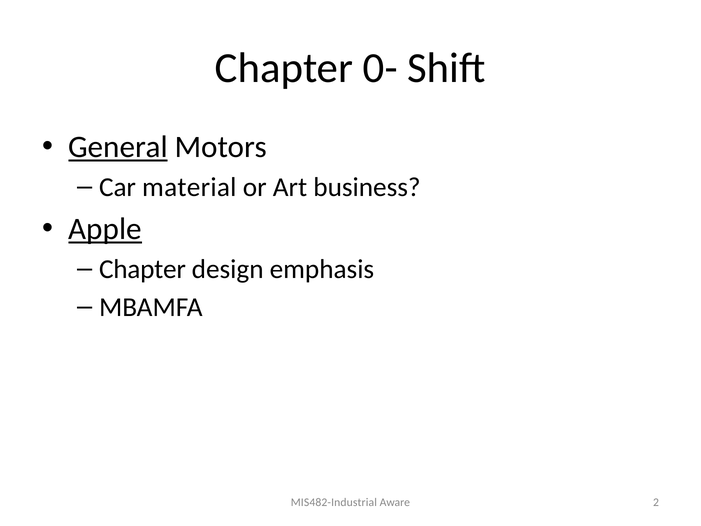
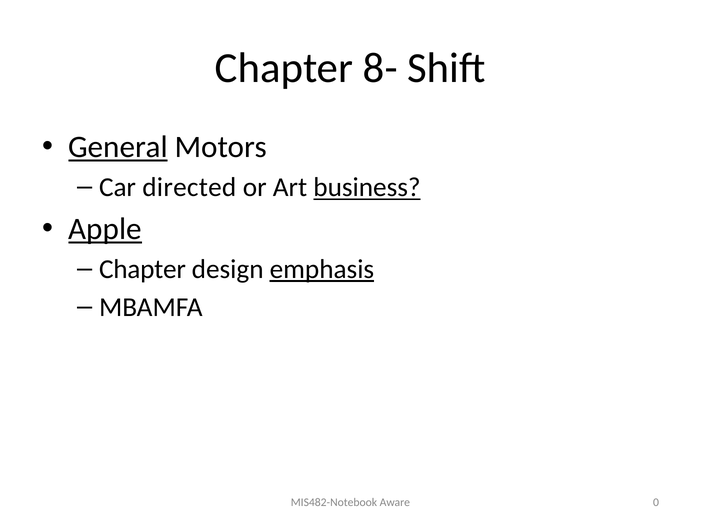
0-: 0- -> 8-
material: material -> directed
business underline: none -> present
emphasis underline: none -> present
MIS482-Industrial: MIS482-Industrial -> MIS482-Notebook
2: 2 -> 0
